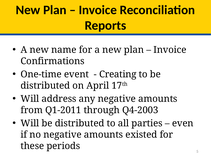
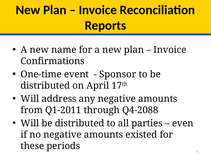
Creating: Creating -> Sponsor
Q4-2003: Q4-2003 -> Q4-2088
